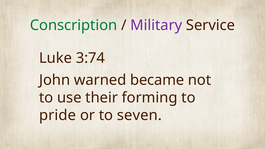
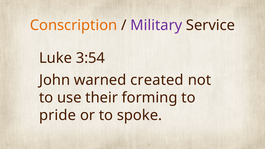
Conscription colour: green -> orange
3:74: 3:74 -> 3:54
became: became -> created
seven: seven -> spoke
